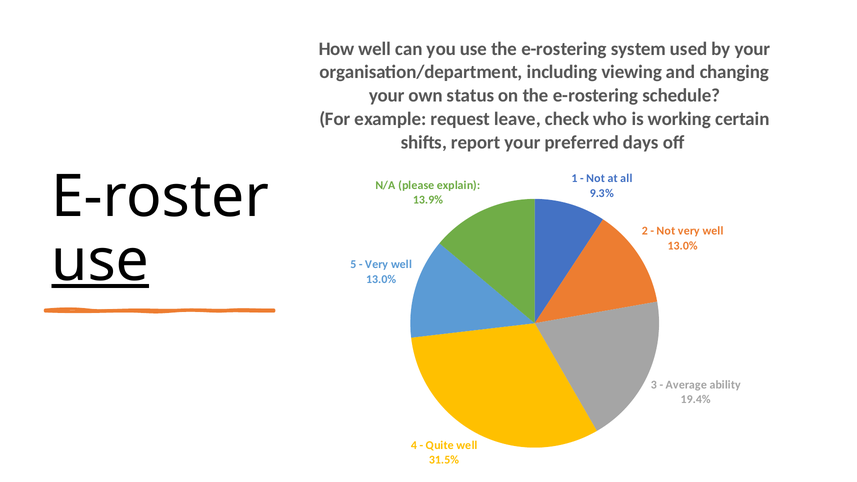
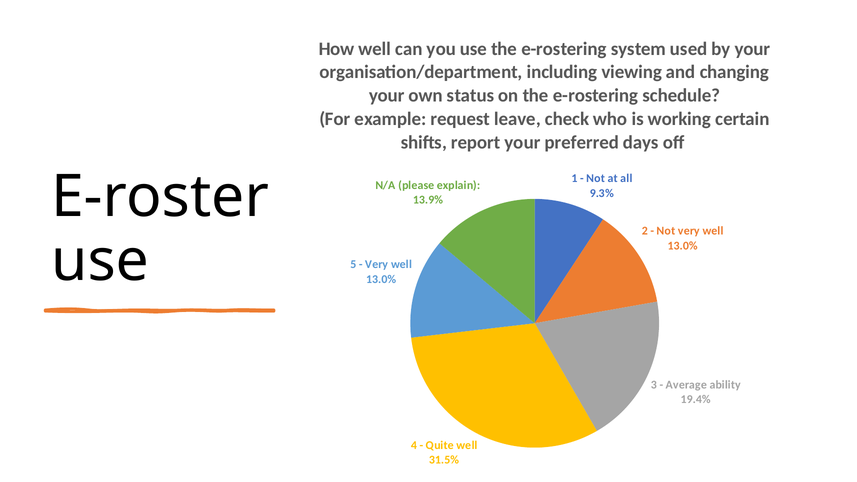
use at (100, 261) underline: present -> none
